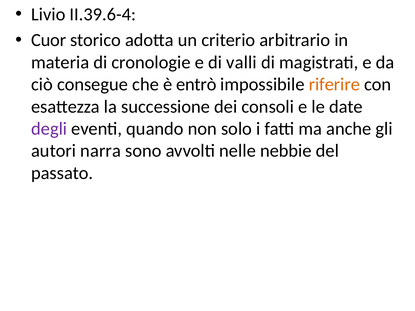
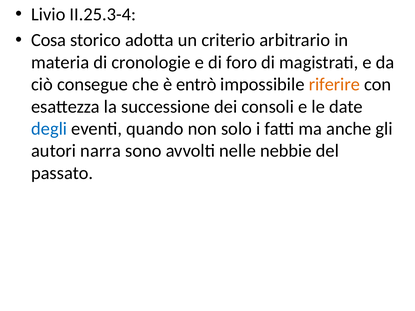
II.39.6-4: II.39.6-4 -> II.25.3-4
Cuor: Cuor -> Cosa
valli: valli -> foro
degli colour: purple -> blue
